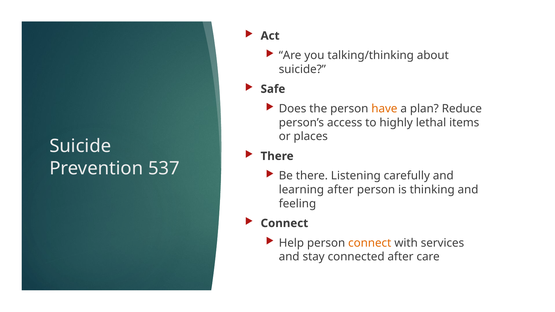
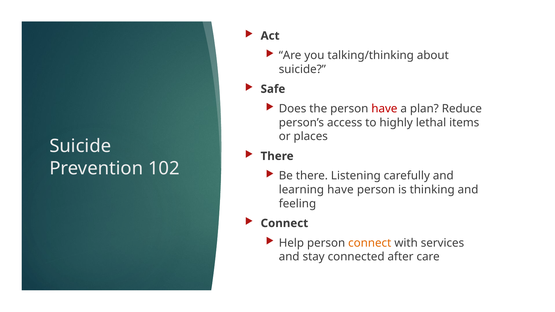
have at (384, 109) colour: orange -> red
537: 537 -> 102
learning after: after -> have
